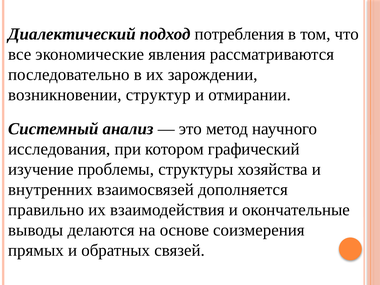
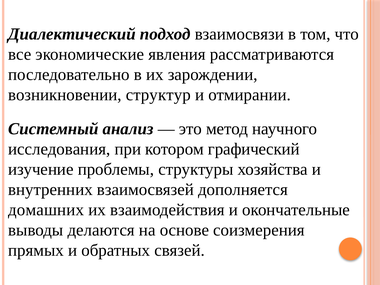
потребления: потребления -> взаимосвязи
правильно: правильно -> домашних
